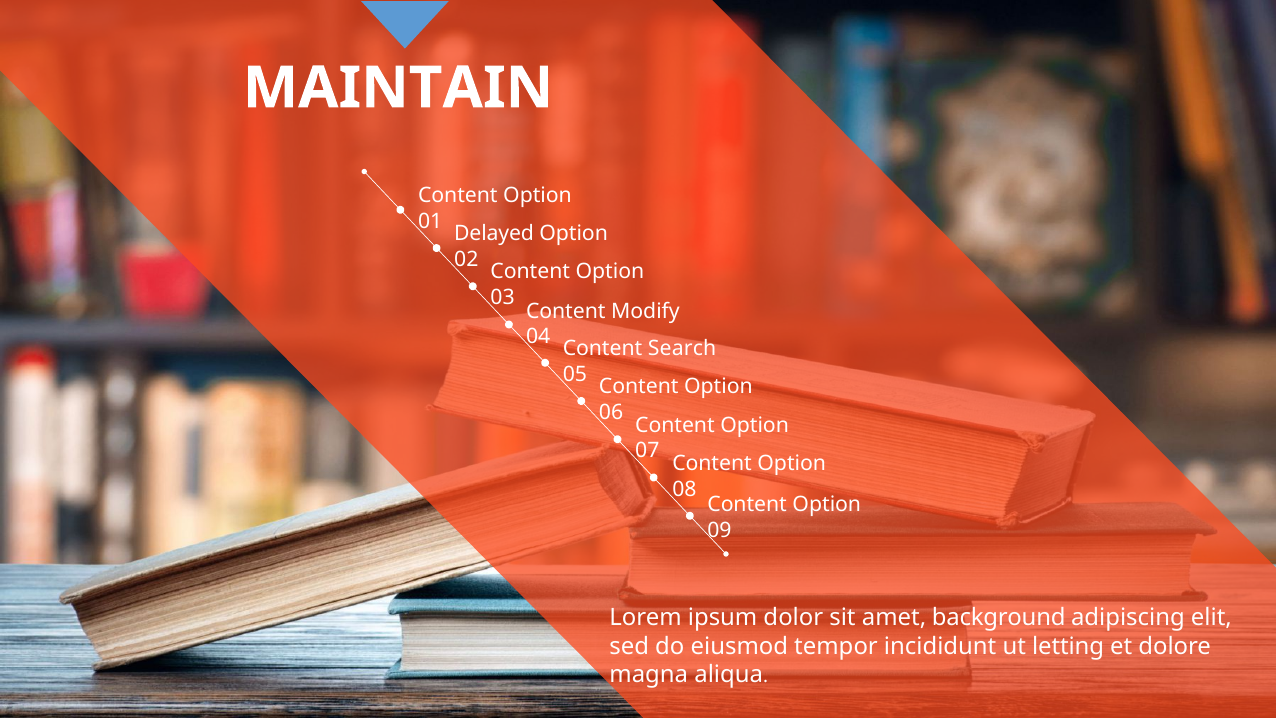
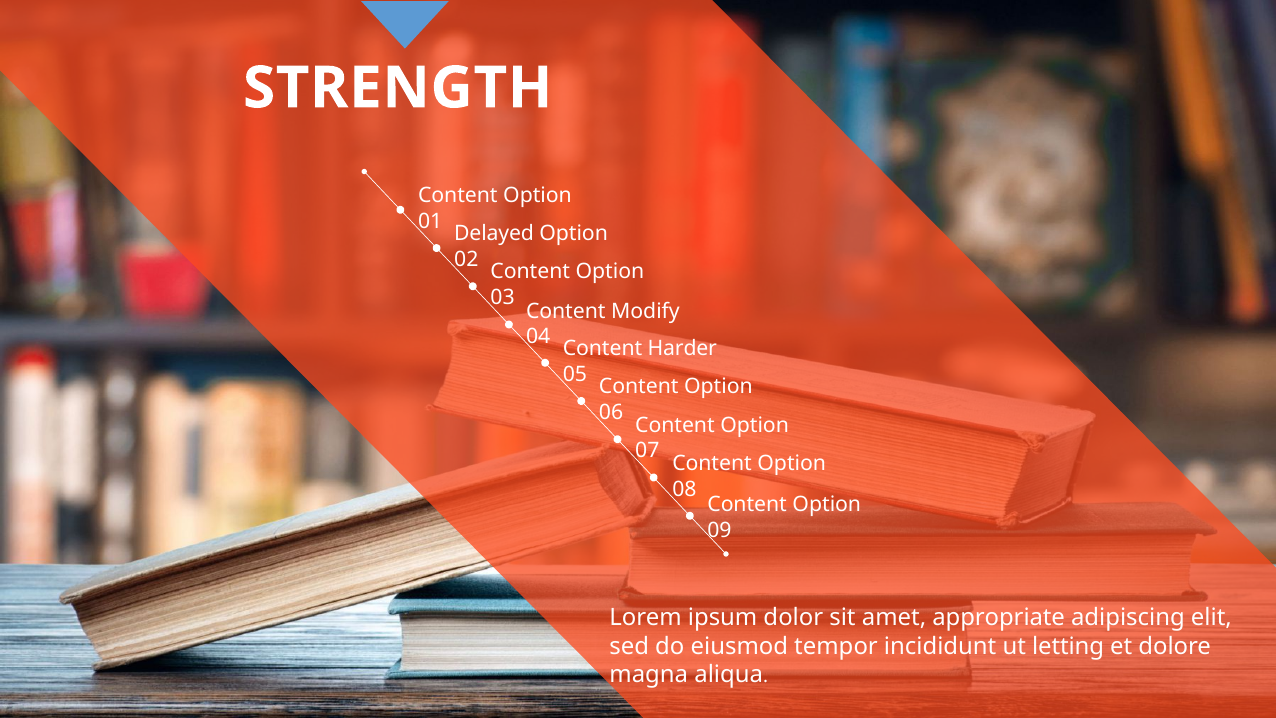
MAINTAIN: MAINTAIN -> STRENGTH
Search: Search -> Harder
background: background -> appropriate
